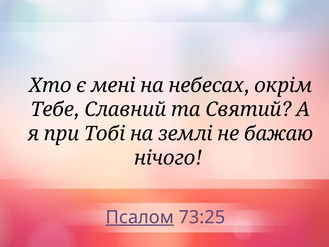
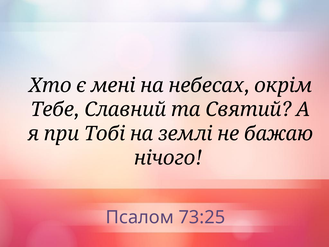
Псалом underline: present -> none
